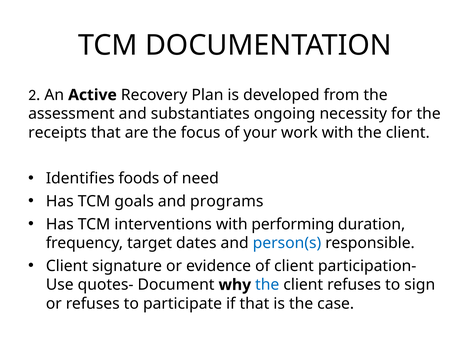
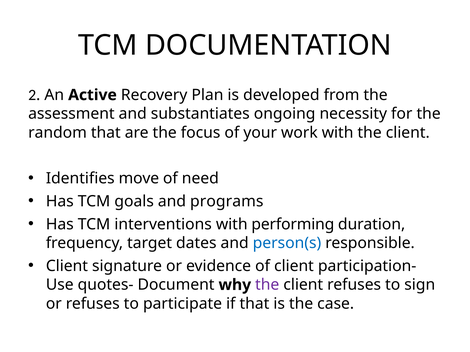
receipts: receipts -> random
foods: foods -> move
the at (267, 285) colour: blue -> purple
